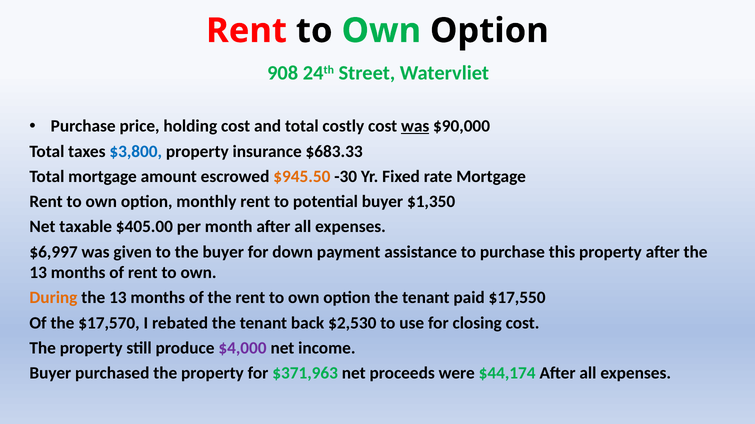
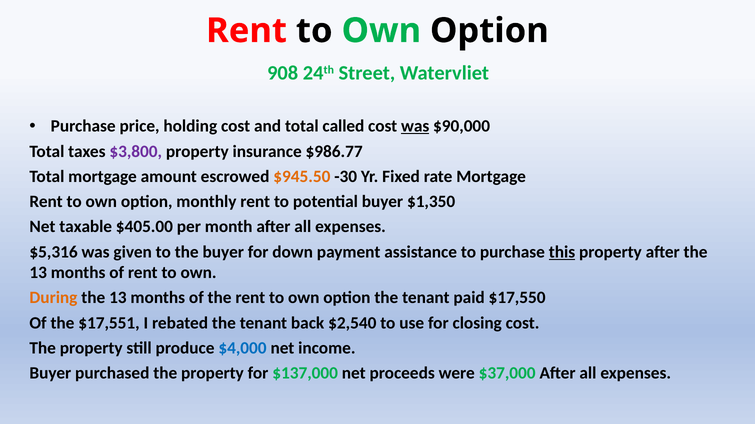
costly: costly -> called
$3,800 colour: blue -> purple
$683.33: $683.33 -> $986.77
$6,997: $6,997 -> $5,316
this underline: none -> present
$17,570: $17,570 -> $17,551
$2,530: $2,530 -> $2,540
$4,000 colour: purple -> blue
$371,963: $371,963 -> $137,000
$44,174: $44,174 -> $37,000
